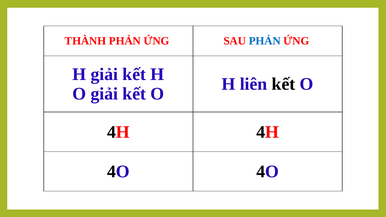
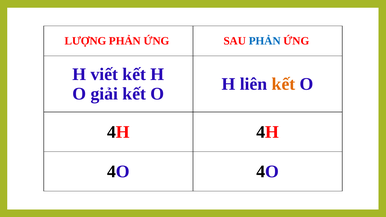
THÀNH: THÀNH -> LƯỢNG
H giải: giải -> viết
kết at (283, 84) colour: black -> orange
